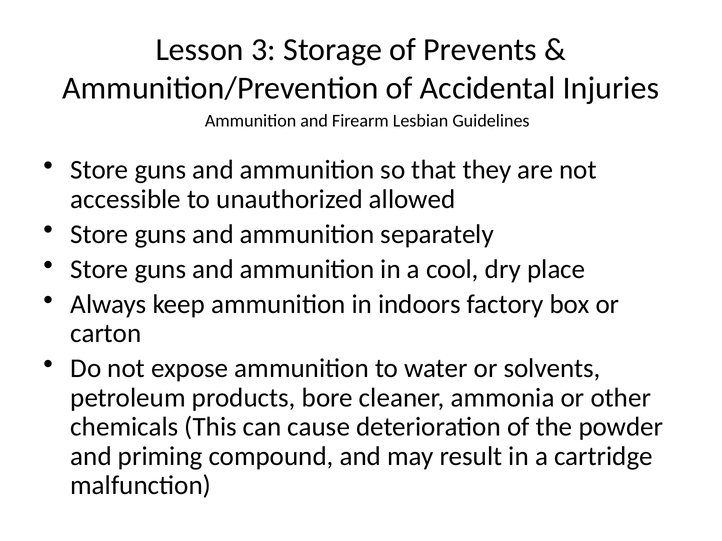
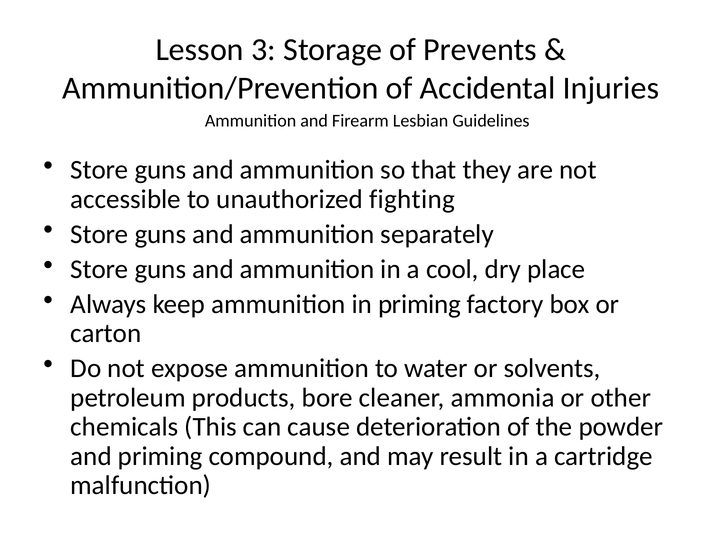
allowed: allowed -> fighting
in indoors: indoors -> priming
